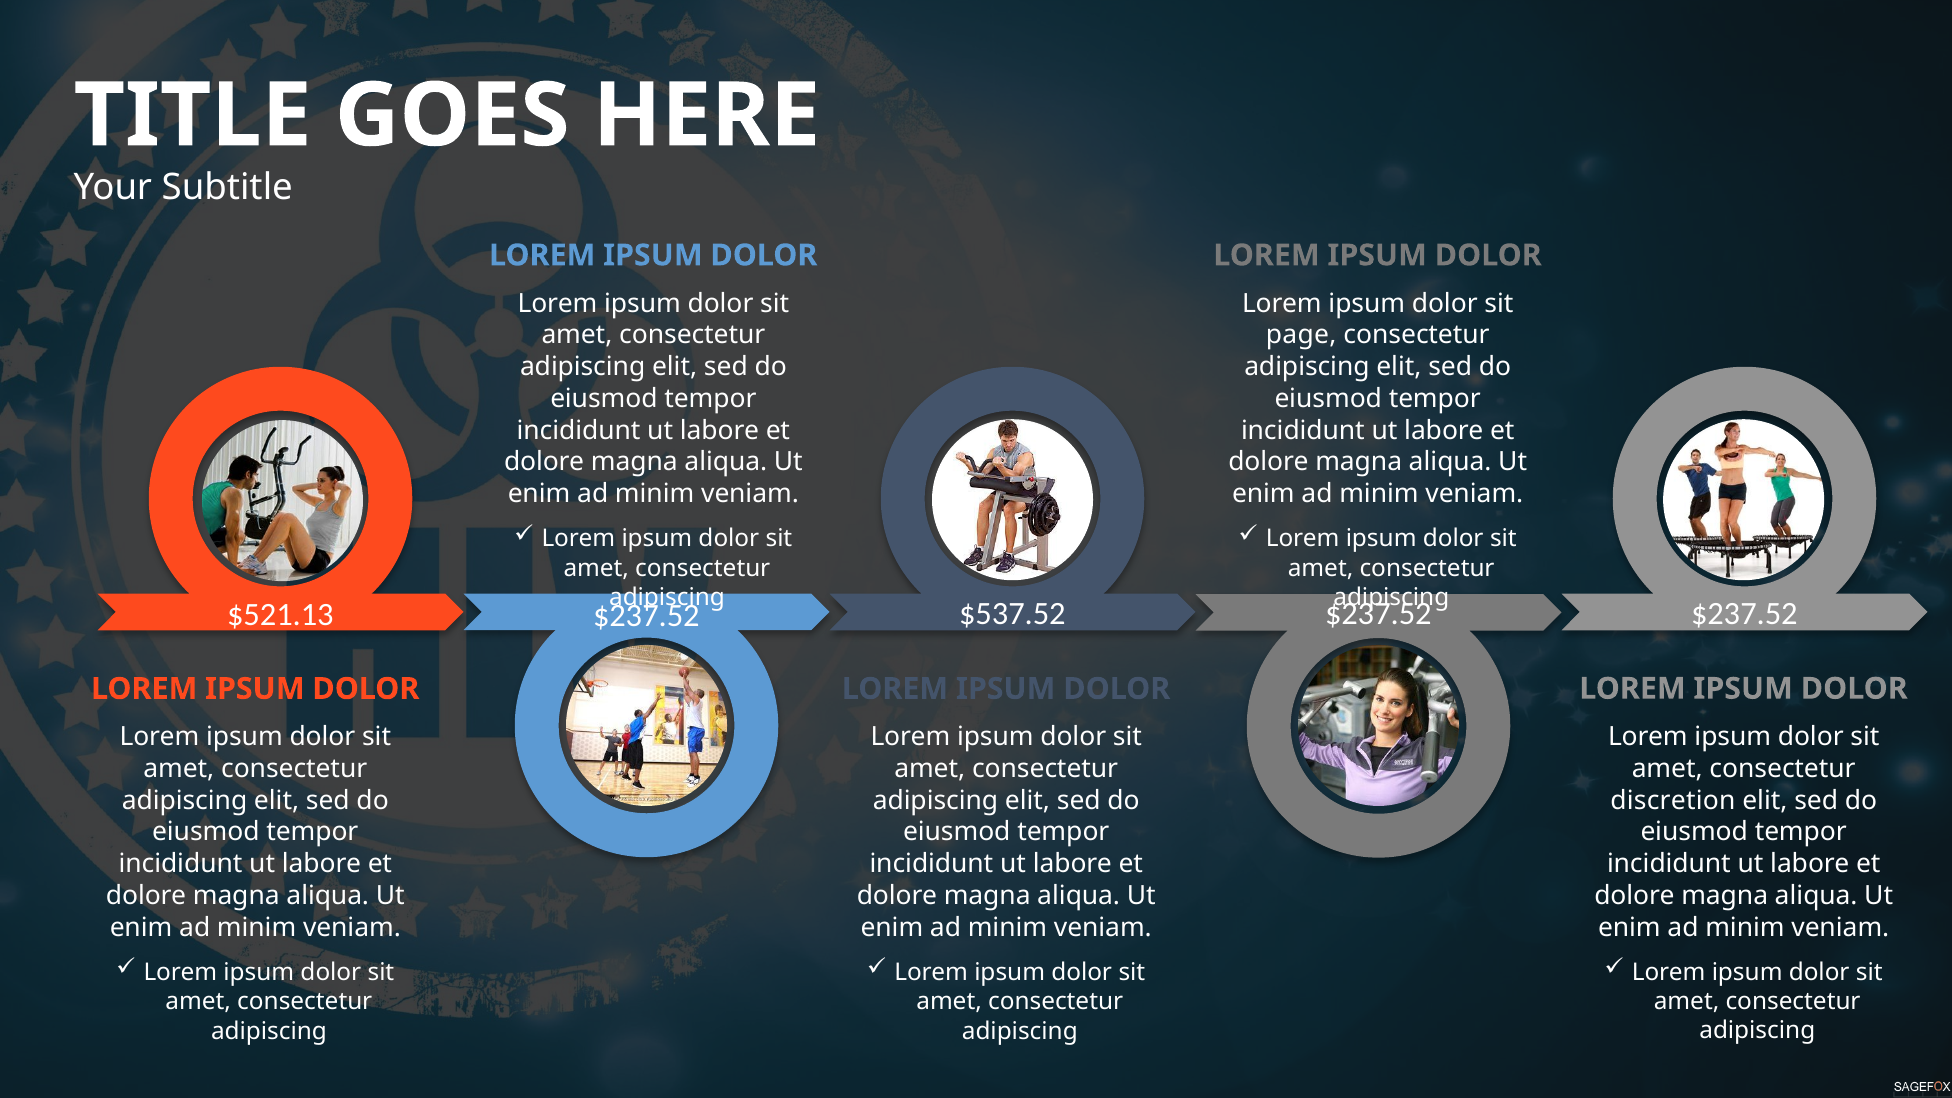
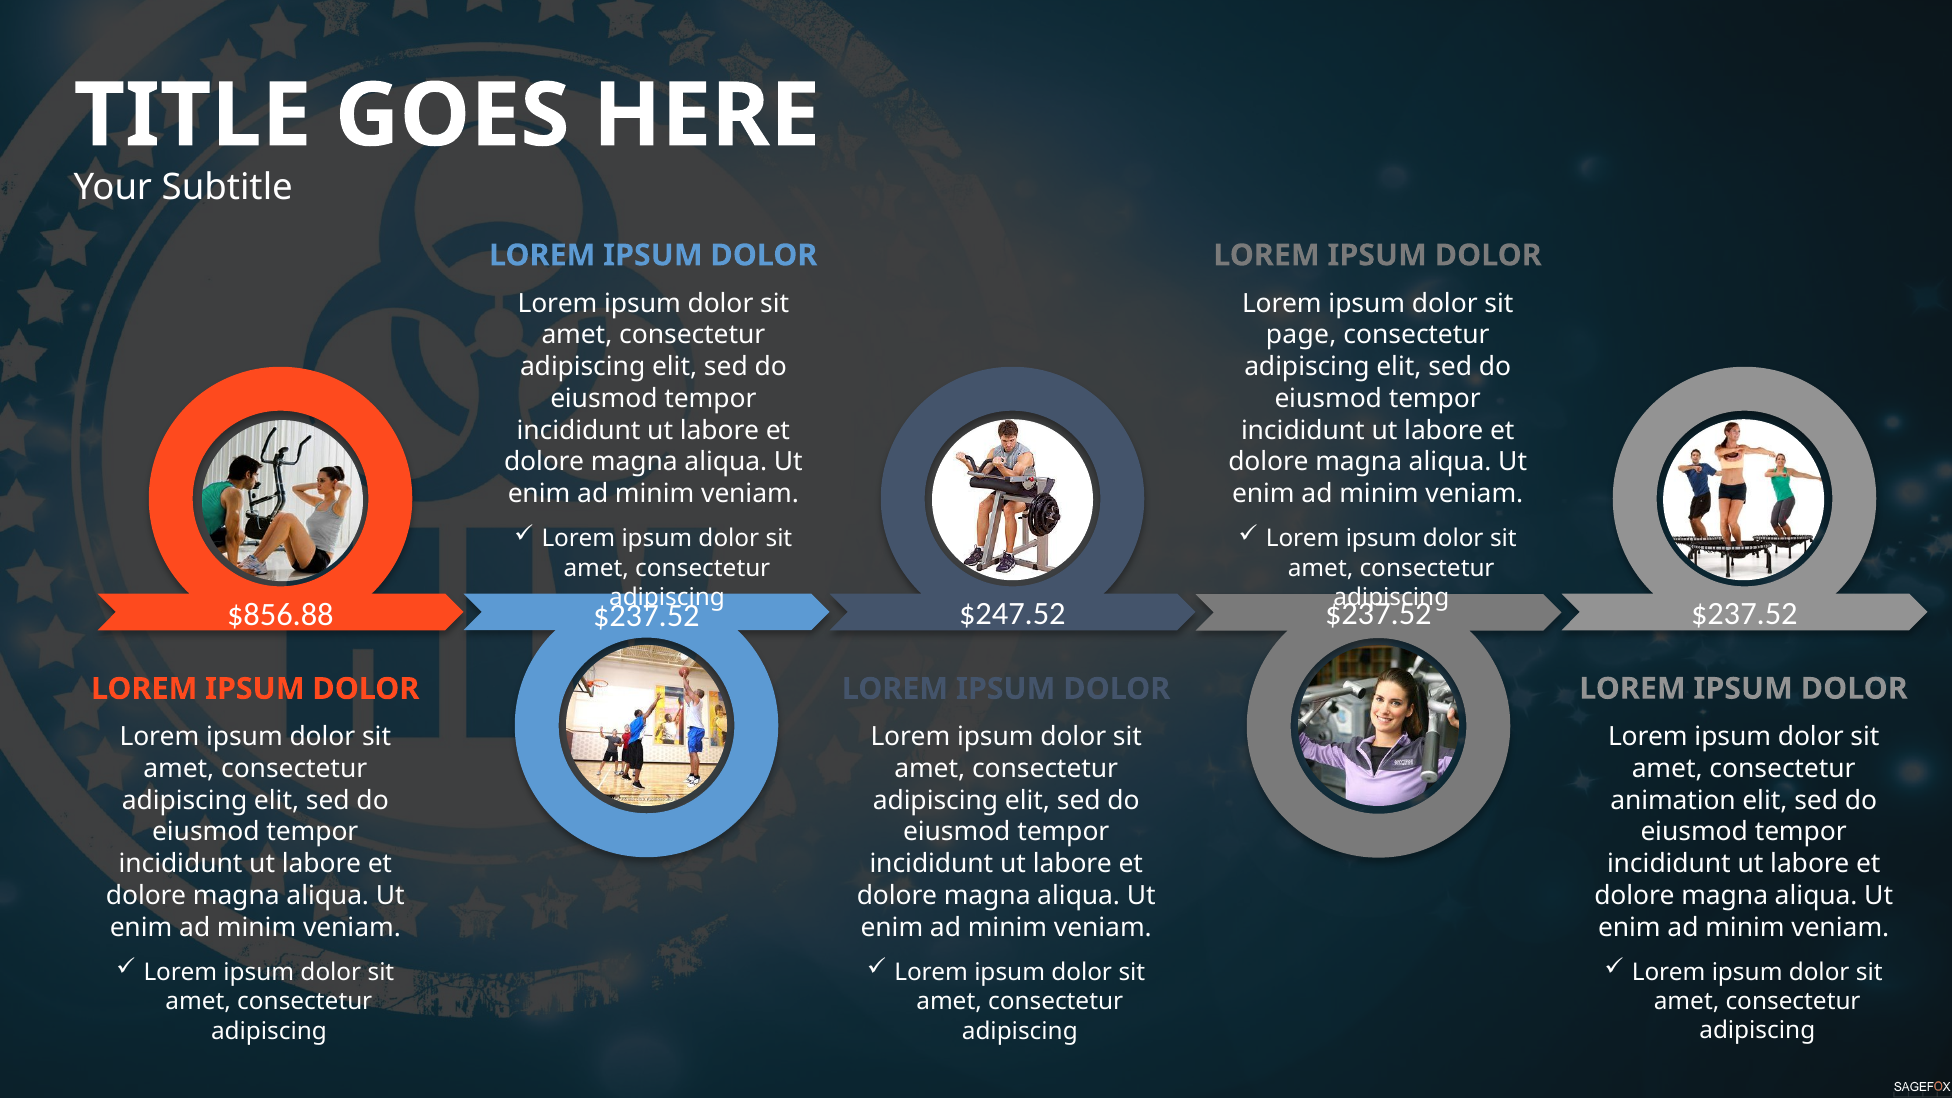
$521.13: $521.13 -> $856.88
$537.52: $537.52 -> $247.52
discretion: discretion -> animation
